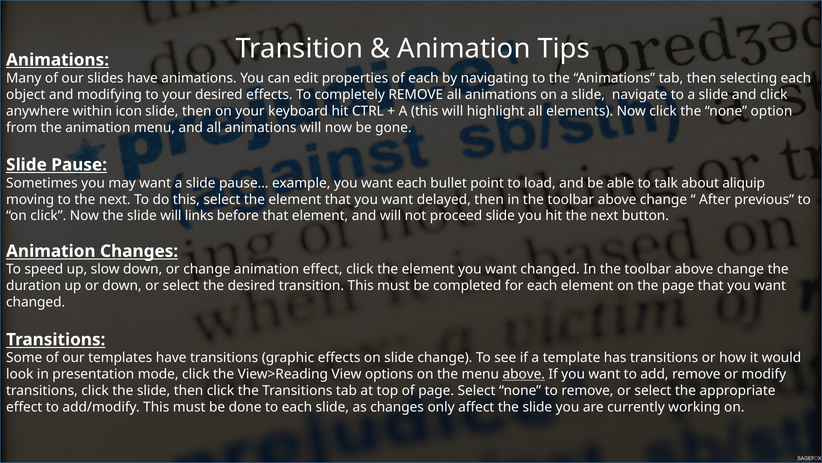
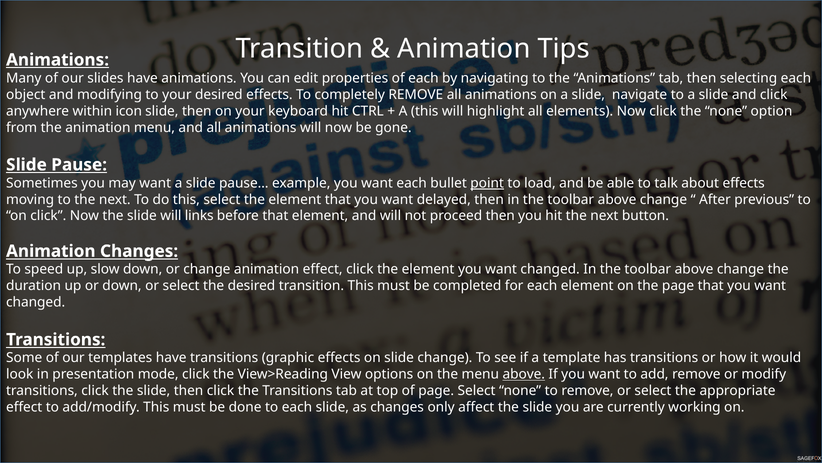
point underline: none -> present
about aliquip: aliquip -> effects
proceed slide: slide -> then
